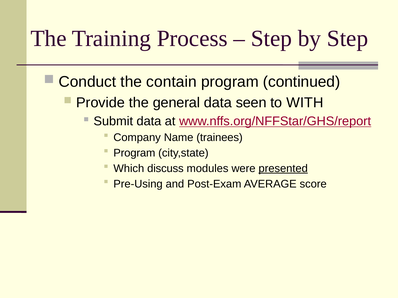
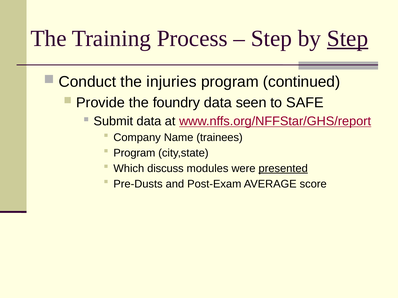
Step at (348, 39) underline: none -> present
contain: contain -> injuries
general: general -> foundry
WITH: WITH -> SAFE
Pre-Using: Pre-Using -> Pre-Dusts
